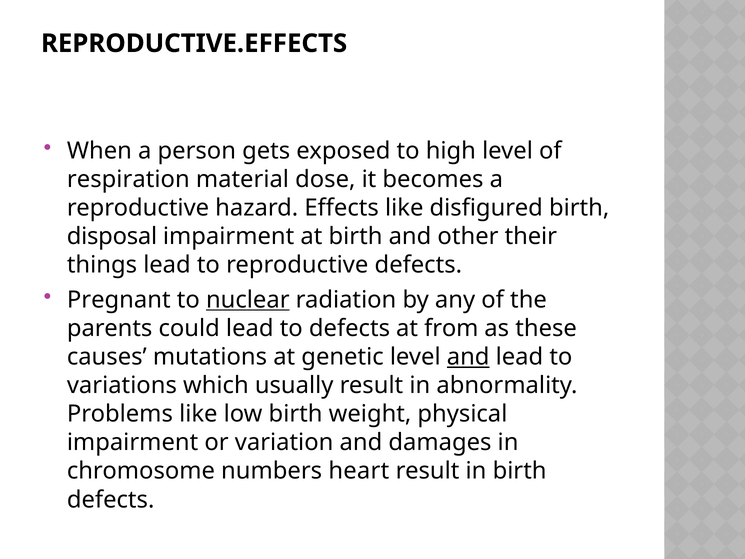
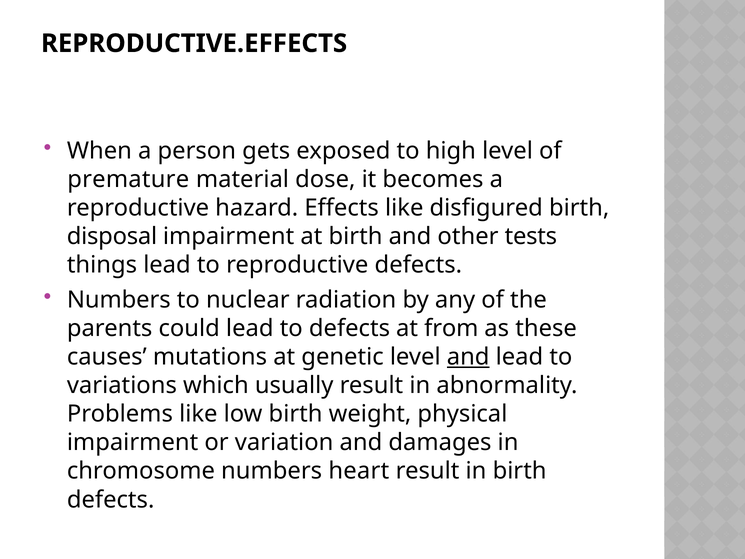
respiration: respiration -> premature
their: their -> tests
Pregnant at (119, 300): Pregnant -> Numbers
nuclear underline: present -> none
